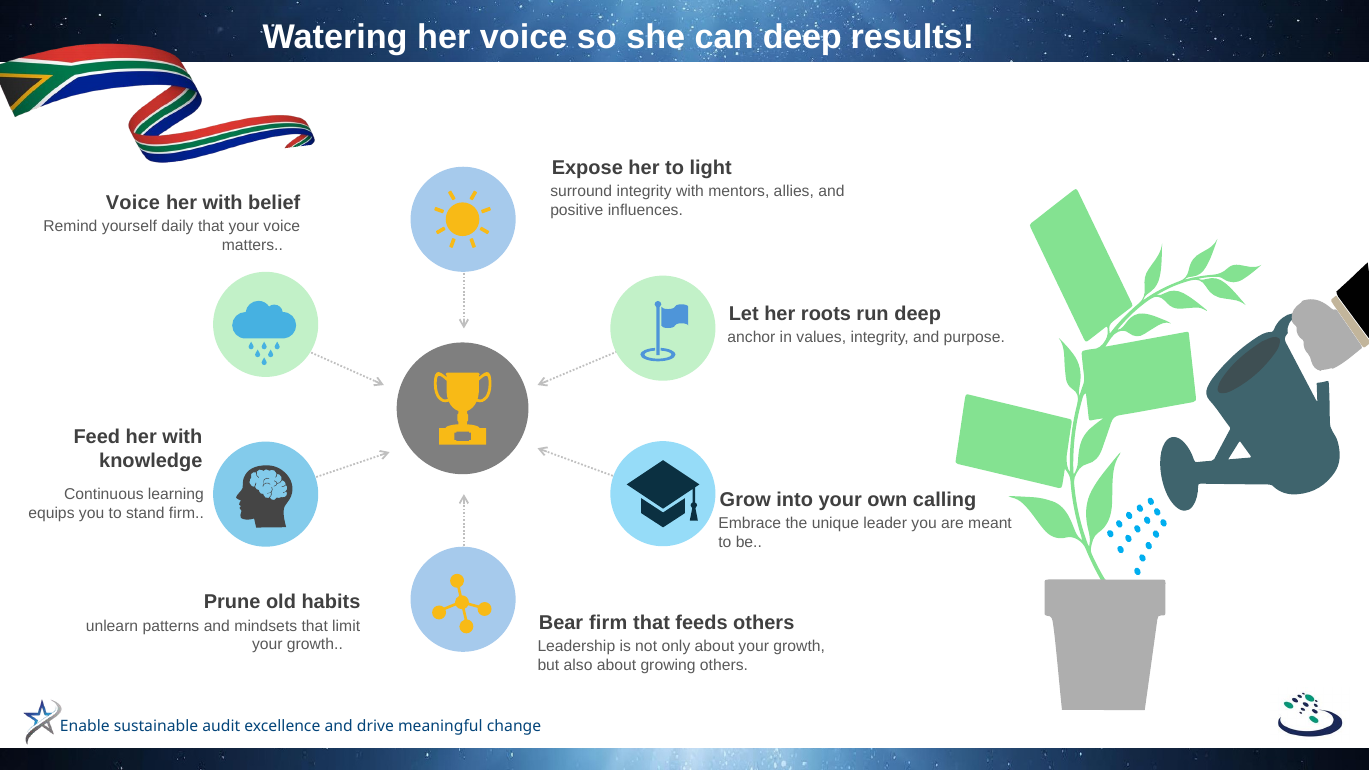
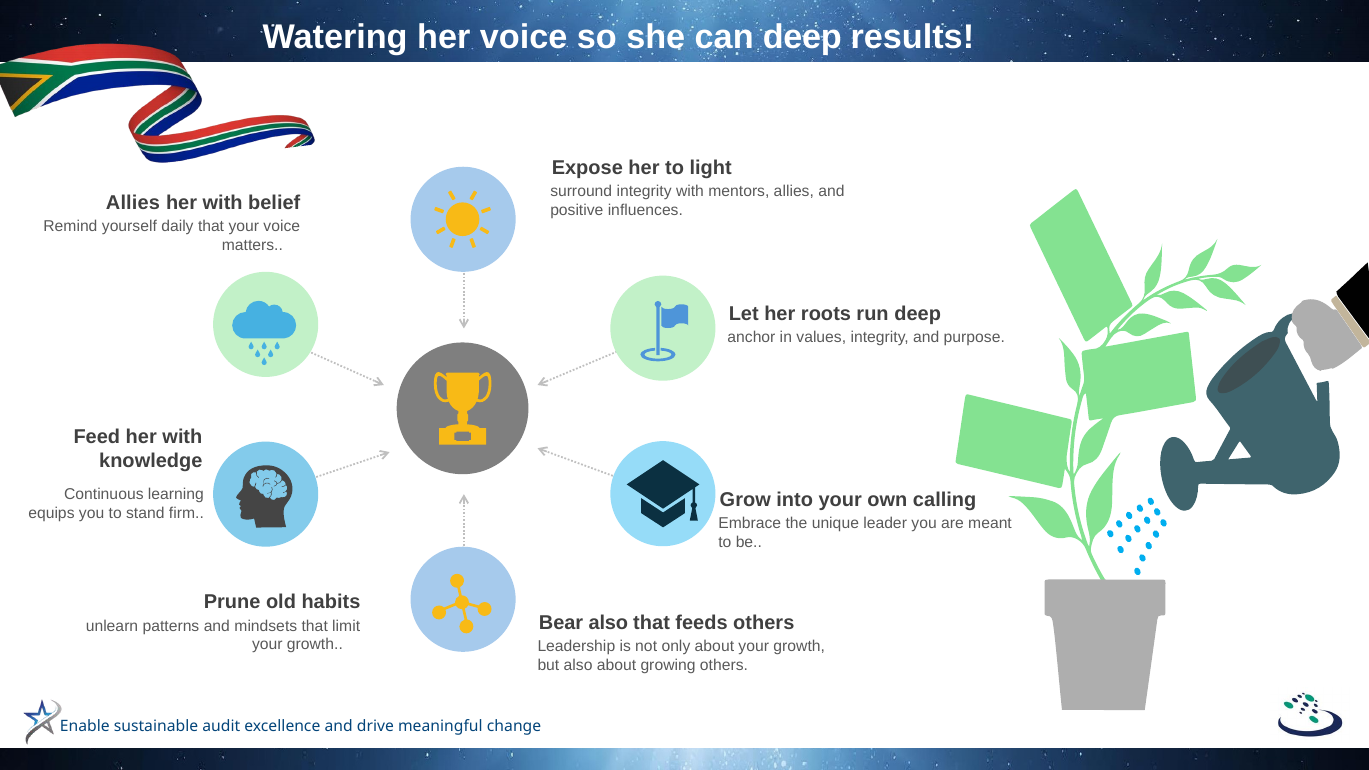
Voice at (133, 203): Voice -> Allies
Bear firm: firm -> also
